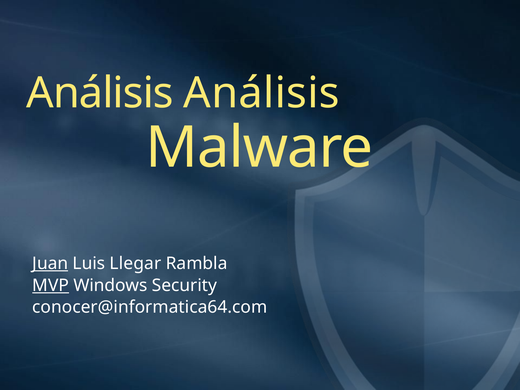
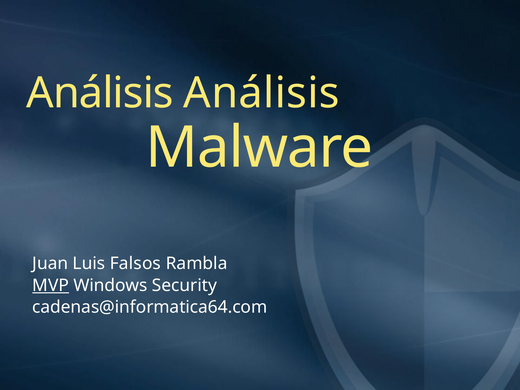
Juan underline: present -> none
Llegar: Llegar -> Falsos
conocer@informatica64.com: conocer@informatica64.com -> cadenas@informatica64.com
